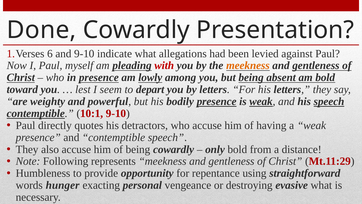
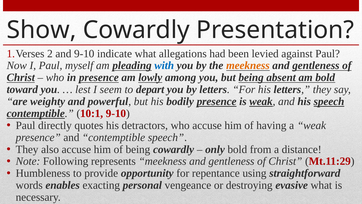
Done: Done -> Show
6: 6 -> 2
with colour: red -> blue
hunger: hunger -> enables
